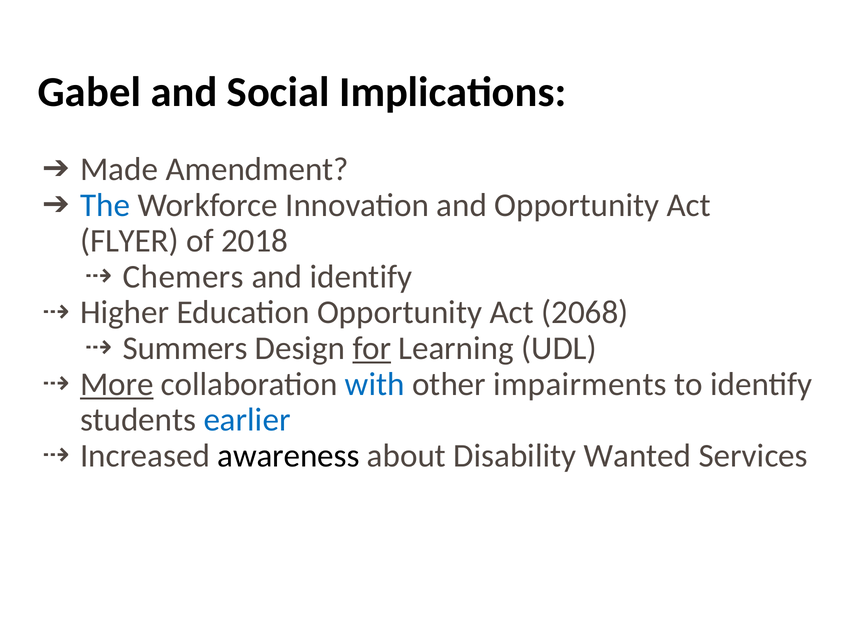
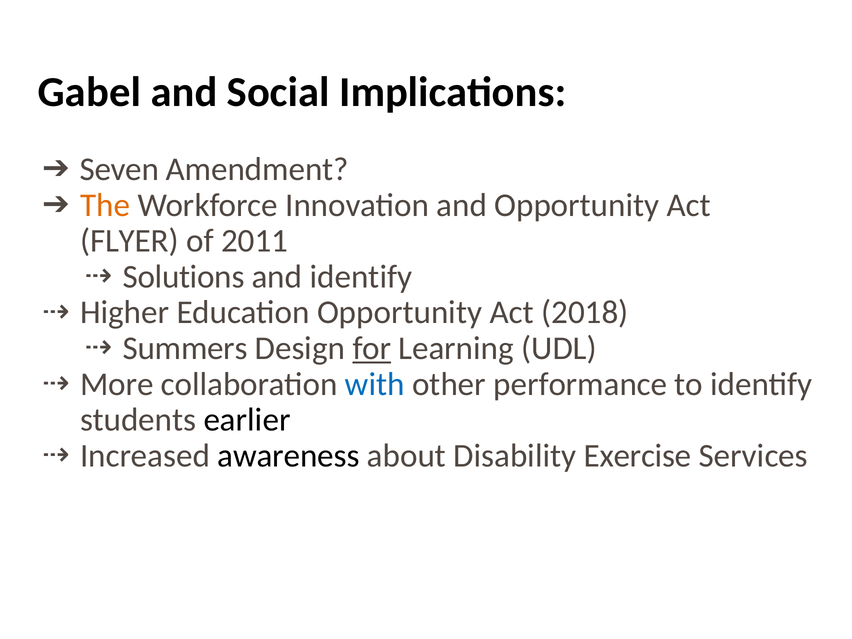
Made: Made -> Seven
The colour: blue -> orange
2018: 2018 -> 2011
Chemers: Chemers -> Solutions
2068: 2068 -> 2018
More underline: present -> none
impairments: impairments -> performance
earlier colour: blue -> black
Wanted: Wanted -> Exercise
